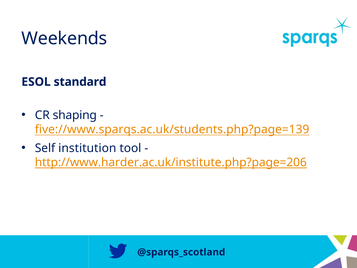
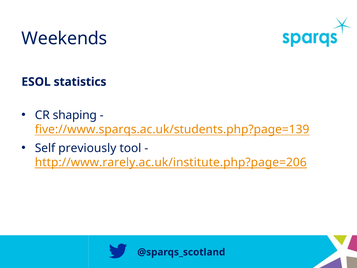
standard: standard -> statistics
institution: institution -> previously
http://www.harder.ac.uk/institute.php?page=206: http://www.harder.ac.uk/institute.php?page=206 -> http://www.rarely.ac.uk/institute.php?page=206
